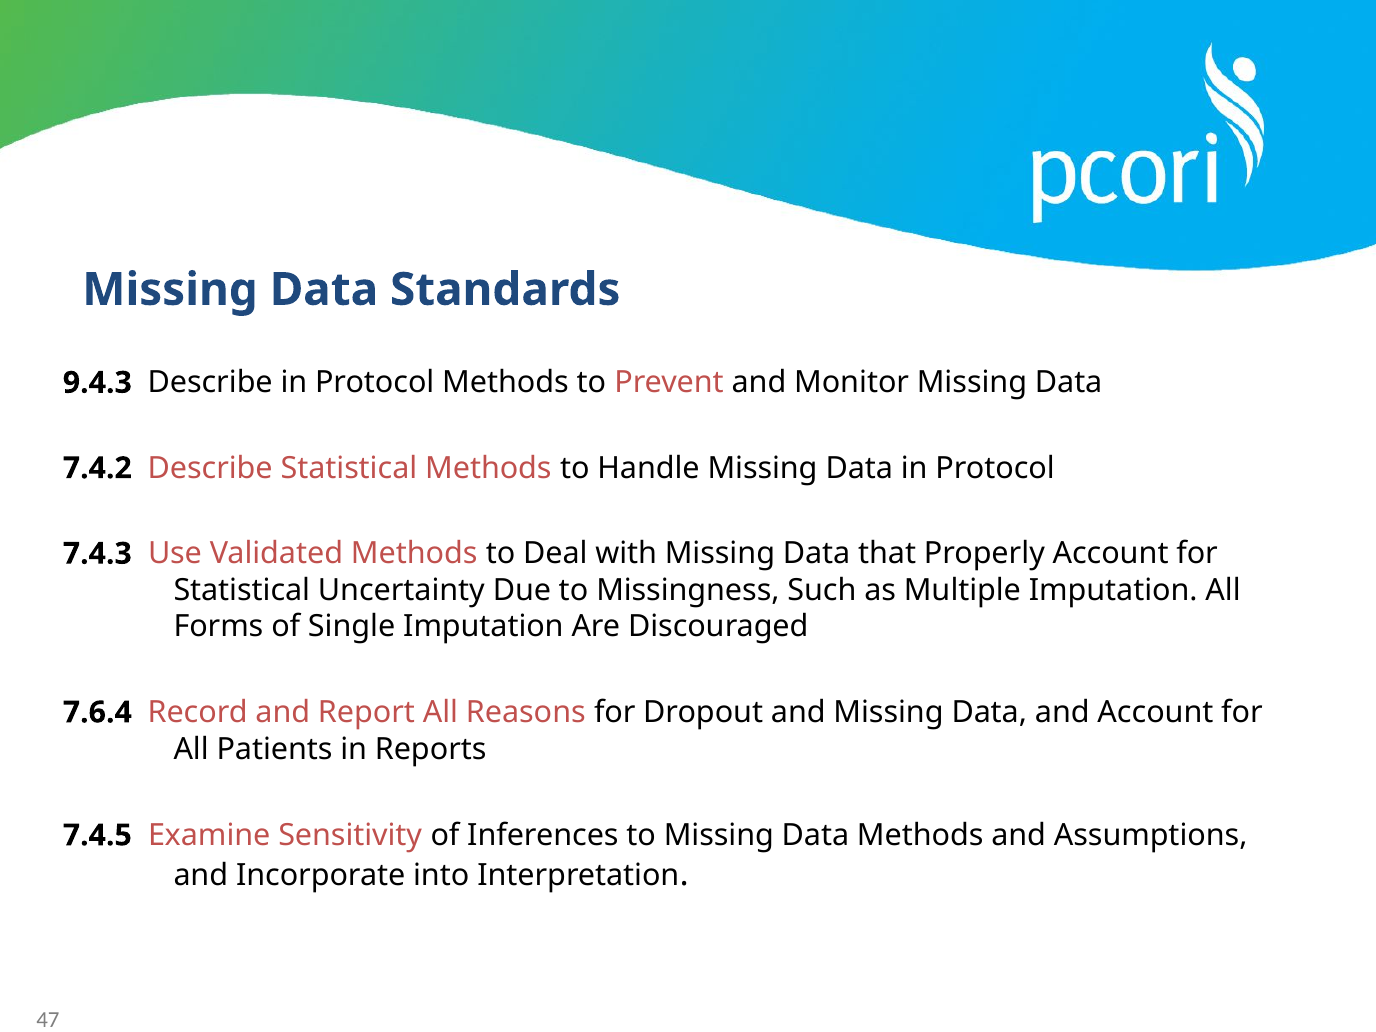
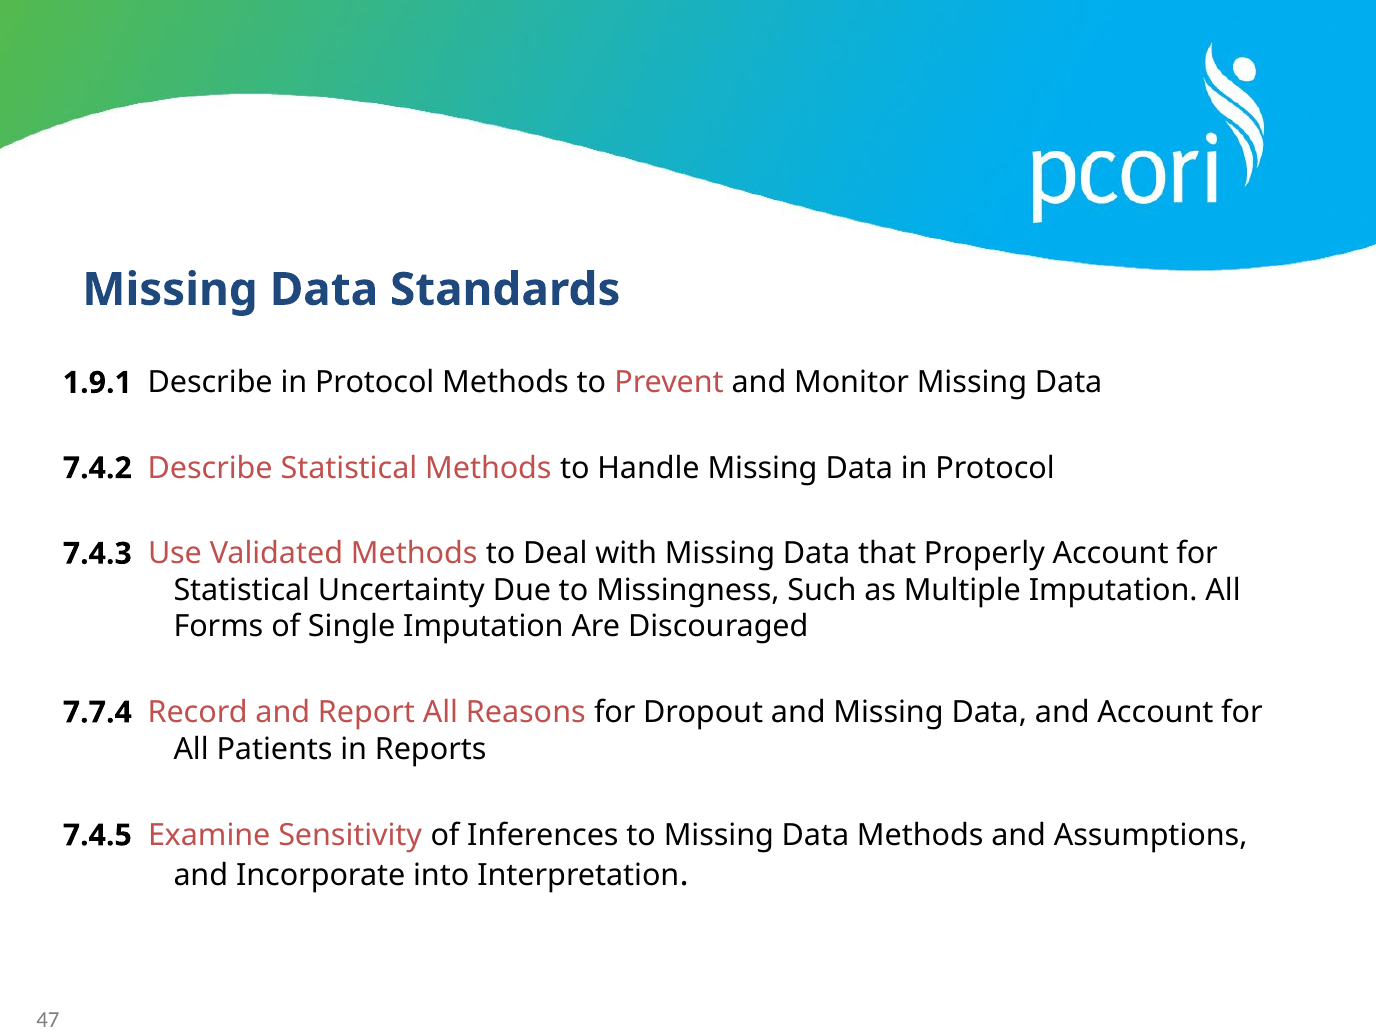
9.4.3: 9.4.3 -> 1.9.1
7.6.4: 7.6.4 -> 7.7.4
